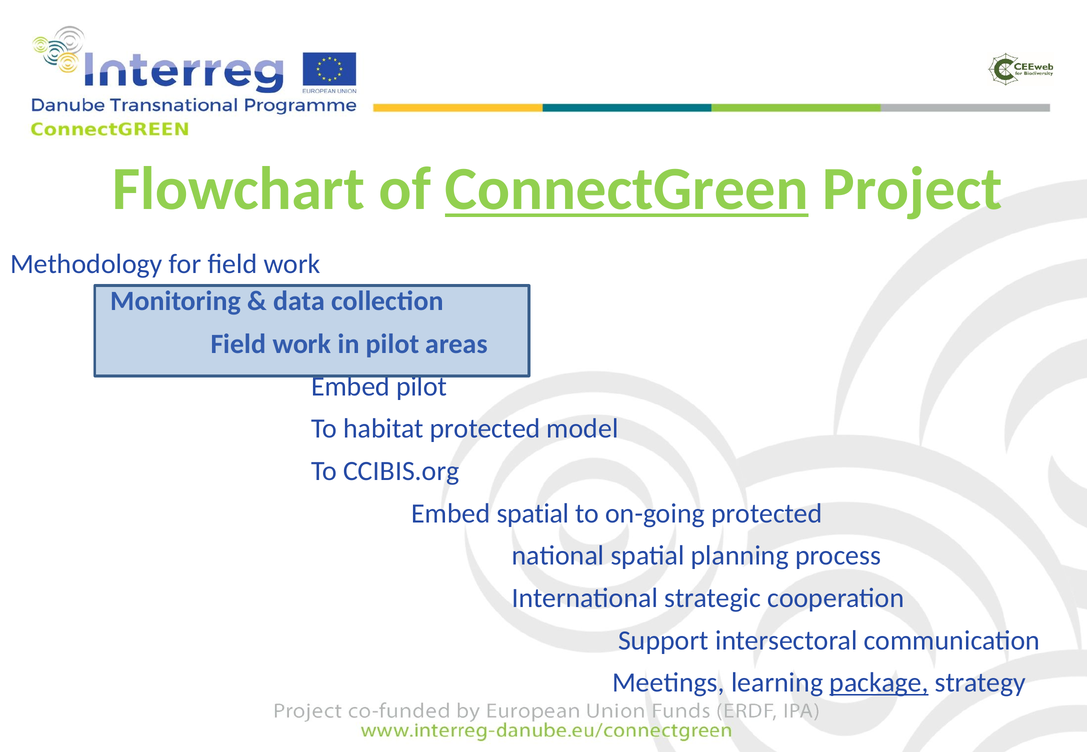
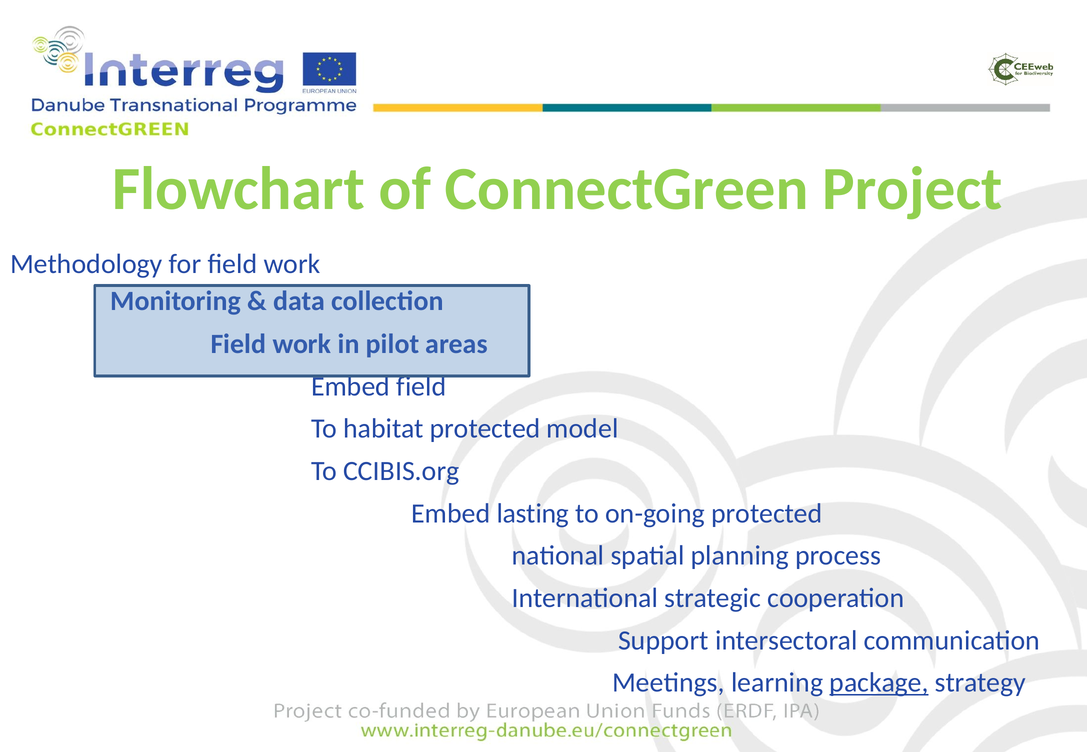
ConnectGreen underline: present -> none
Embed pilot: pilot -> field
Embed spatial: spatial -> lasting
